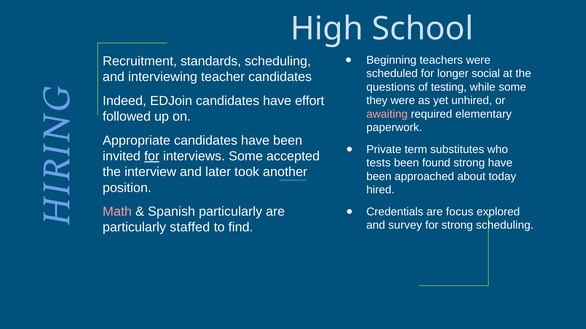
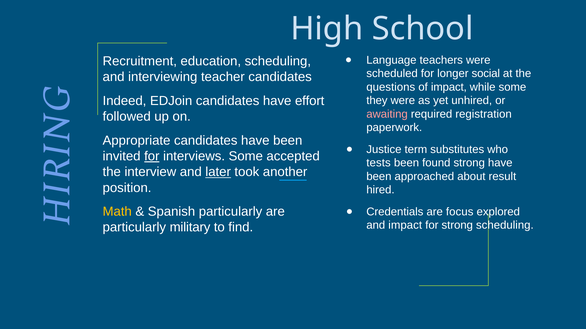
Beginning: Beginning -> Language
standards: standards -> education
of testing: testing -> impact
elementary: elementary -> registration
Private: Private -> Justice
later underline: none -> present
today: today -> result
Math colour: pink -> yellow
and survey: survey -> impact
staffed: staffed -> military
